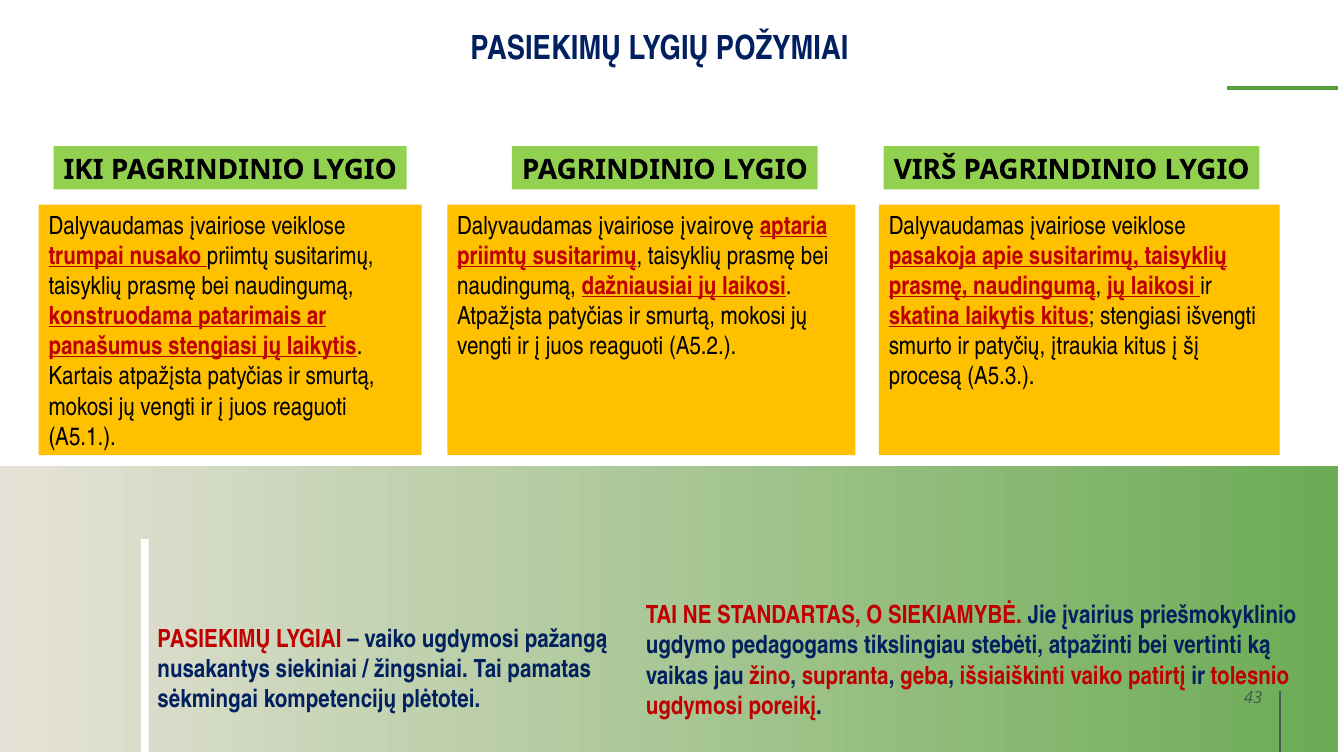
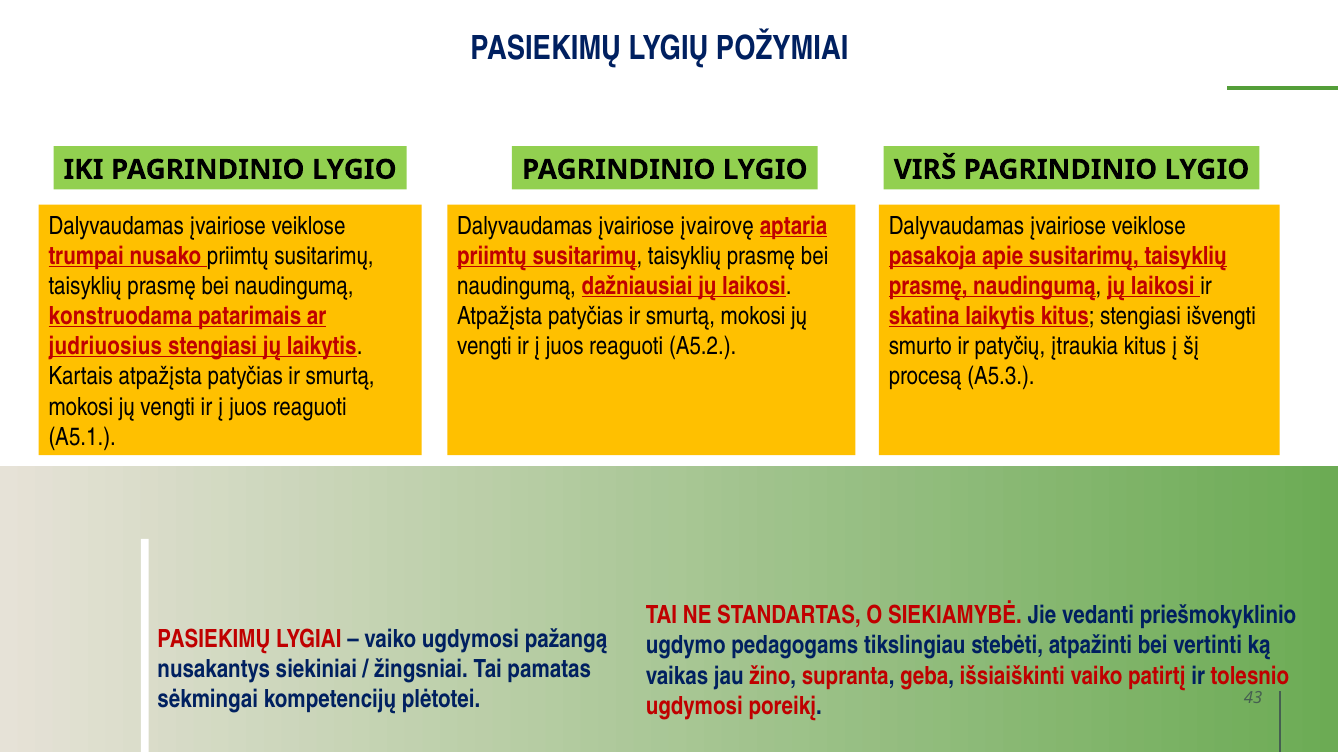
panašumus: panašumus -> judriuosius
įvairius: įvairius -> vedanti
